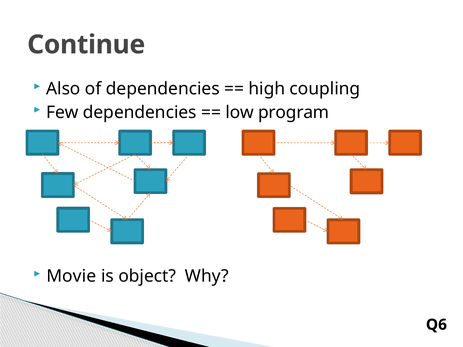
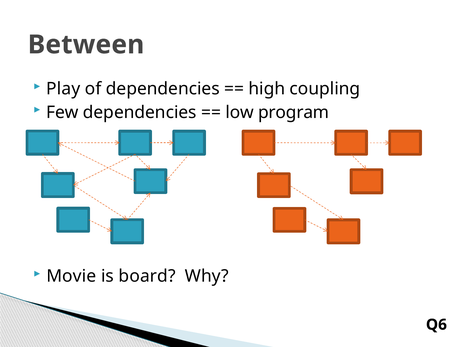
Continue: Continue -> Between
Also: Also -> Play
object: object -> board
